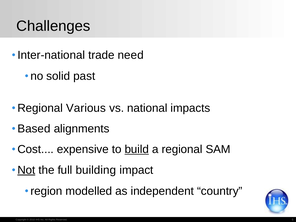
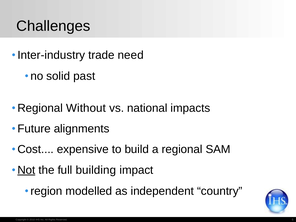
Inter-national: Inter-national -> Inter-industry
Various: Various -> Without
Based: Based -> Future
build underline: present -> none
